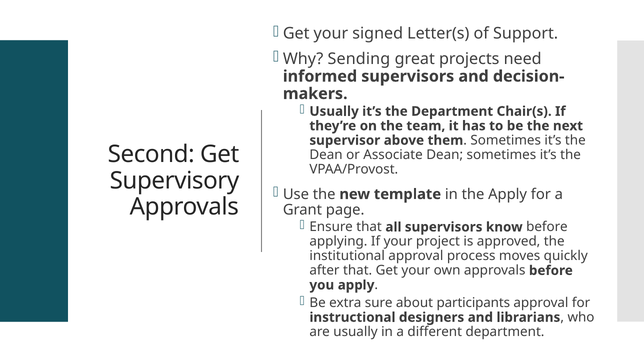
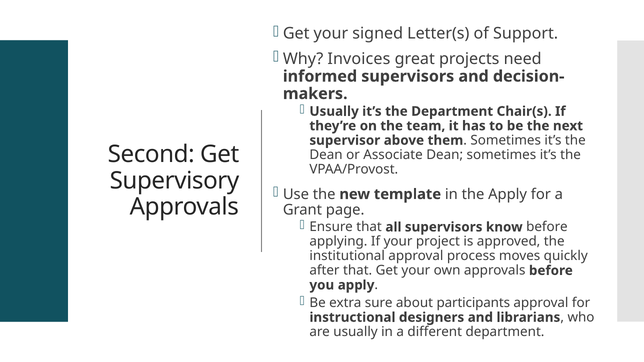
Sending: Sending -> Invoices
